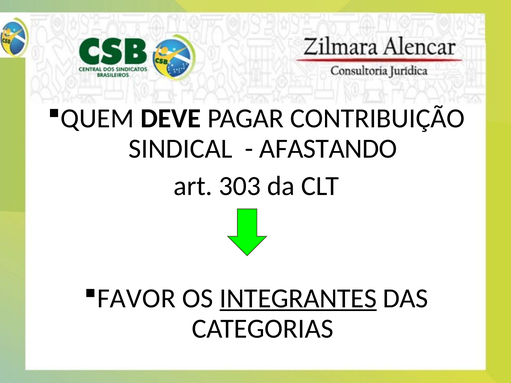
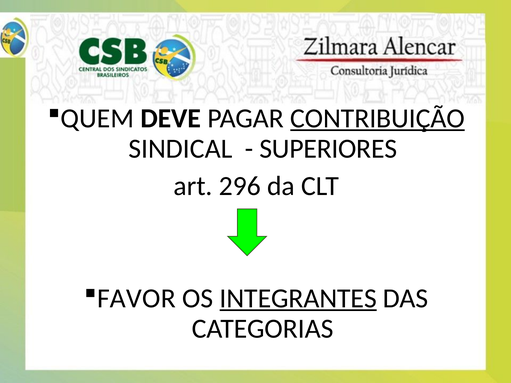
CONTRIBUIÇÃO underline: none -> present
AFASTANDO: AFASTANDO -> SUPERIORES
303: 303 -> 296
